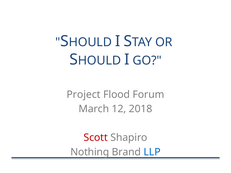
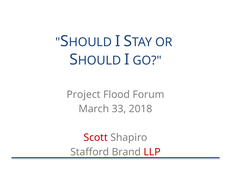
12: 12 -> 33
Nothing: Nothing -> Stafford
LLP colour: blue -> red
